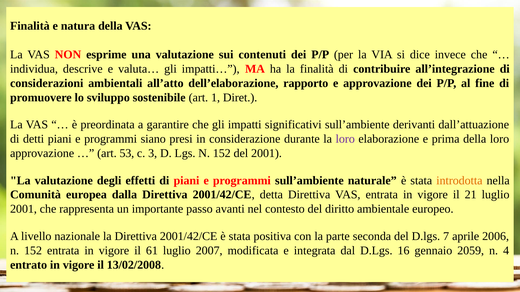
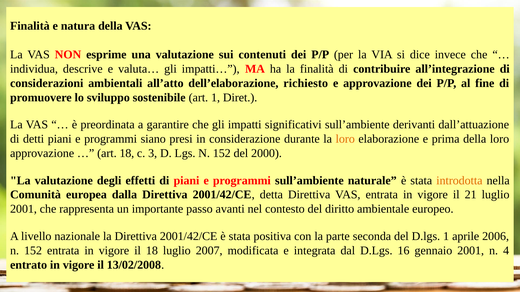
rapporto: rapporto -> richiesto
loro at (345, 139) colour: purple -> orange
art 53: 53 -> 18
del 2001: 2001 -> 2000
D.lgs 7: 7 -> 1
il 61: 61 -> 18
gennaio 2059: 2059 -> 2001
